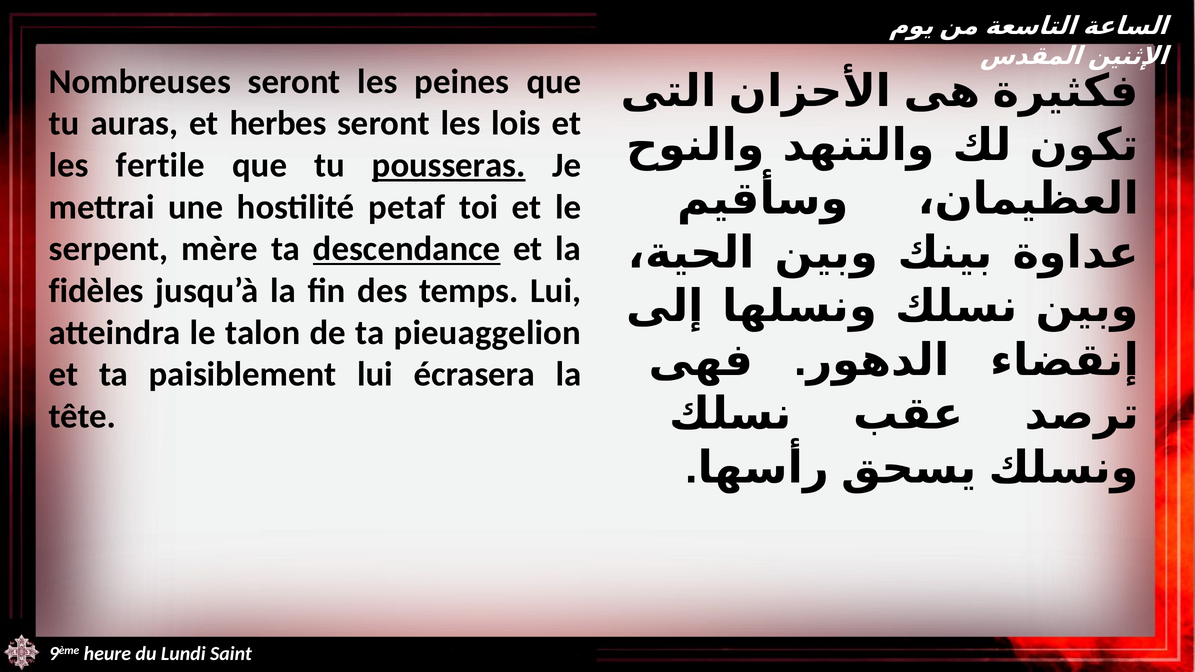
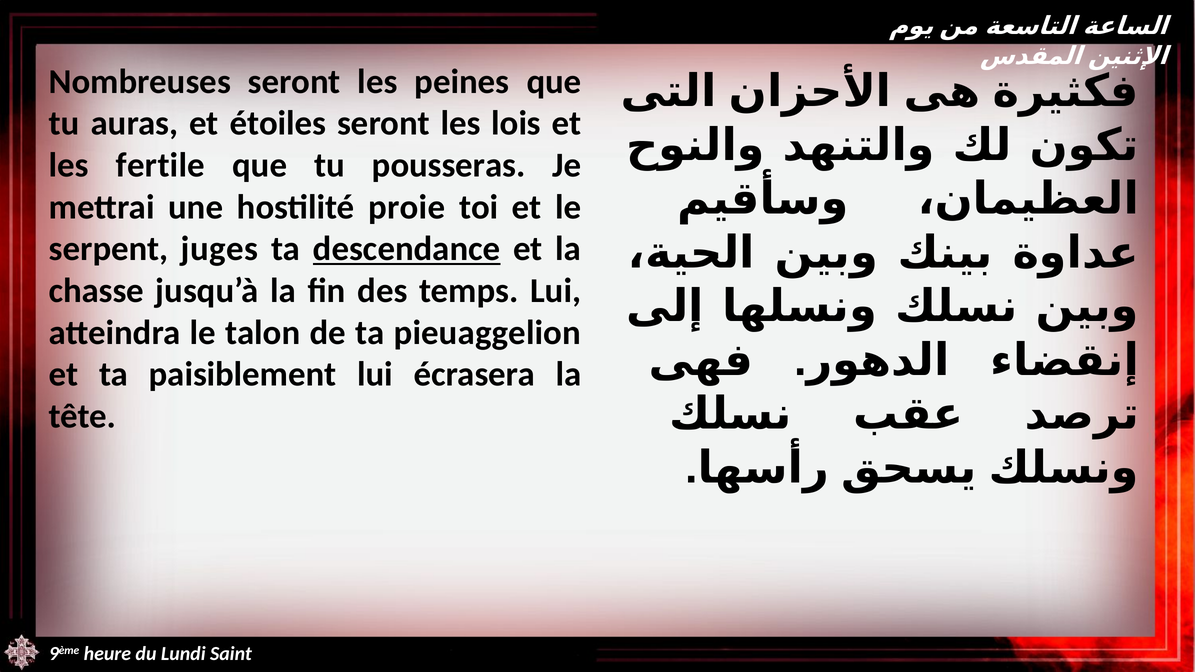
herbes: herbes -> étoiles
pousseras underline: present -> none
petaf: petaf -> proie
mère: mère -> juges
fidèles: fidèles -> chasse
